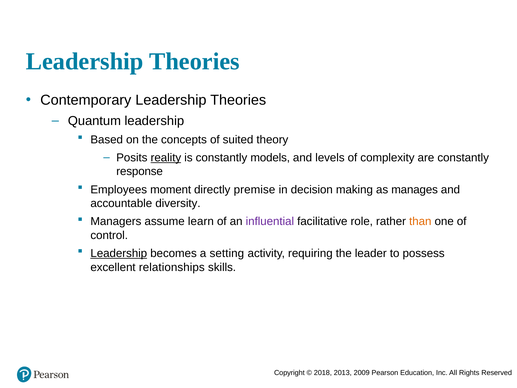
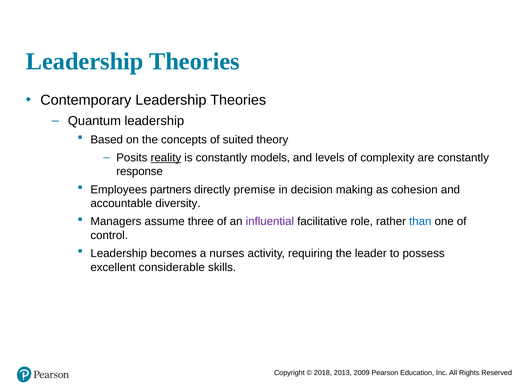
moment: moment -> partners
manages: manages -> cohesion
learn: learn -> three
than colour: orange -> blue
Leadership at (119, 253) underline: present -> none
setting: setting -> nurses
relationships: relationships -> considerable
